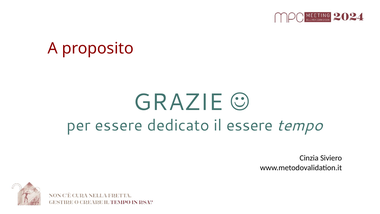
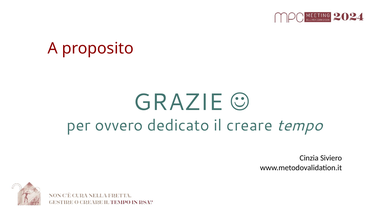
per essere: essere -> ovvero
il essere: essere -> creare
